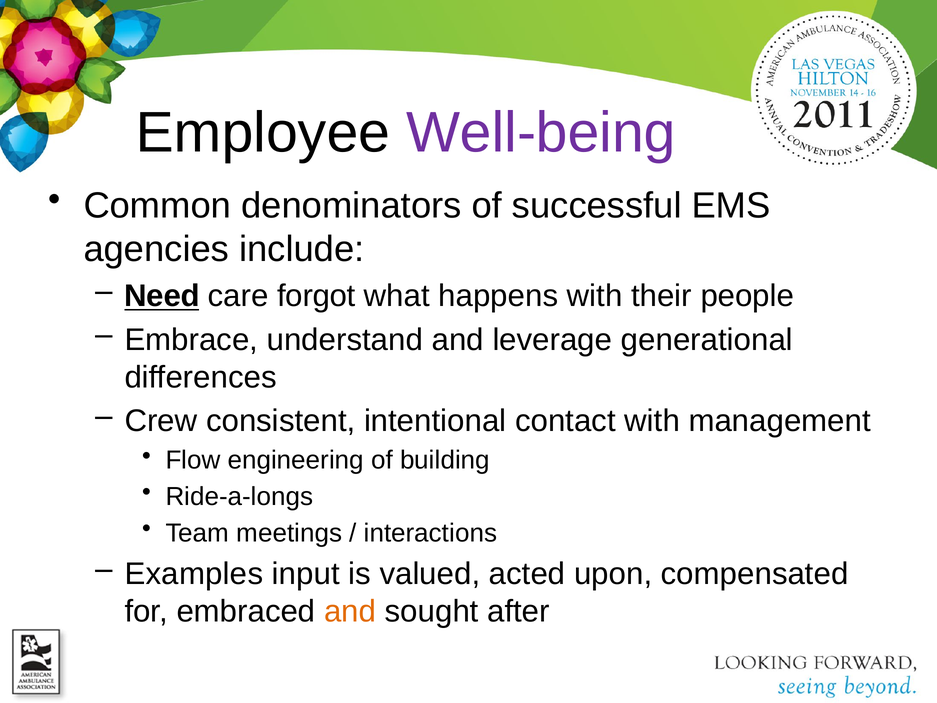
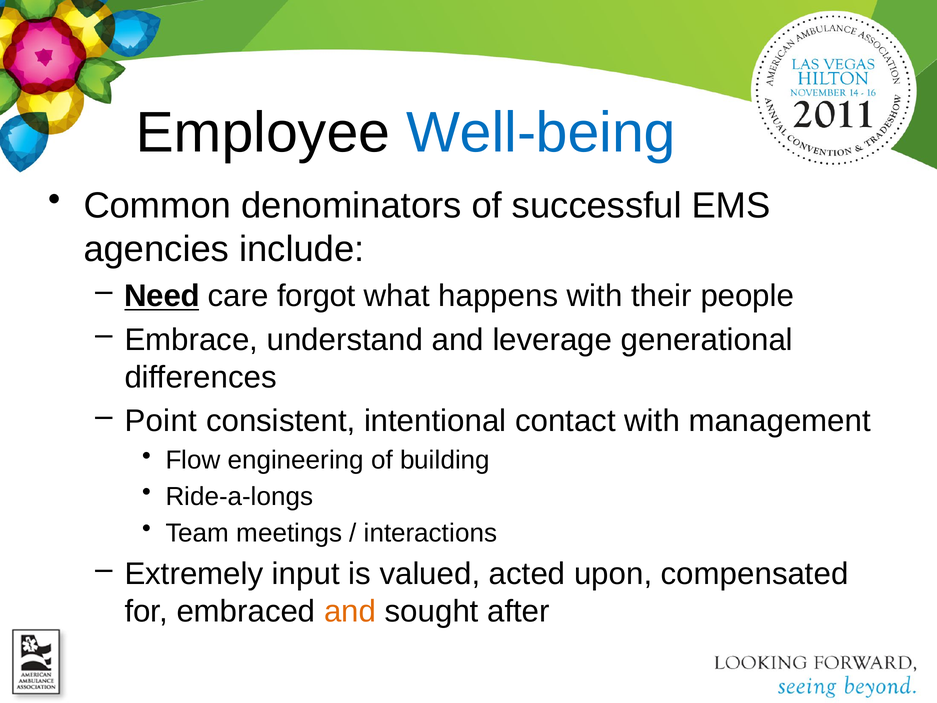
Well-being colour: purple -> blue
Crew: Crew -> Point
Examples: Examples -> Extremely
